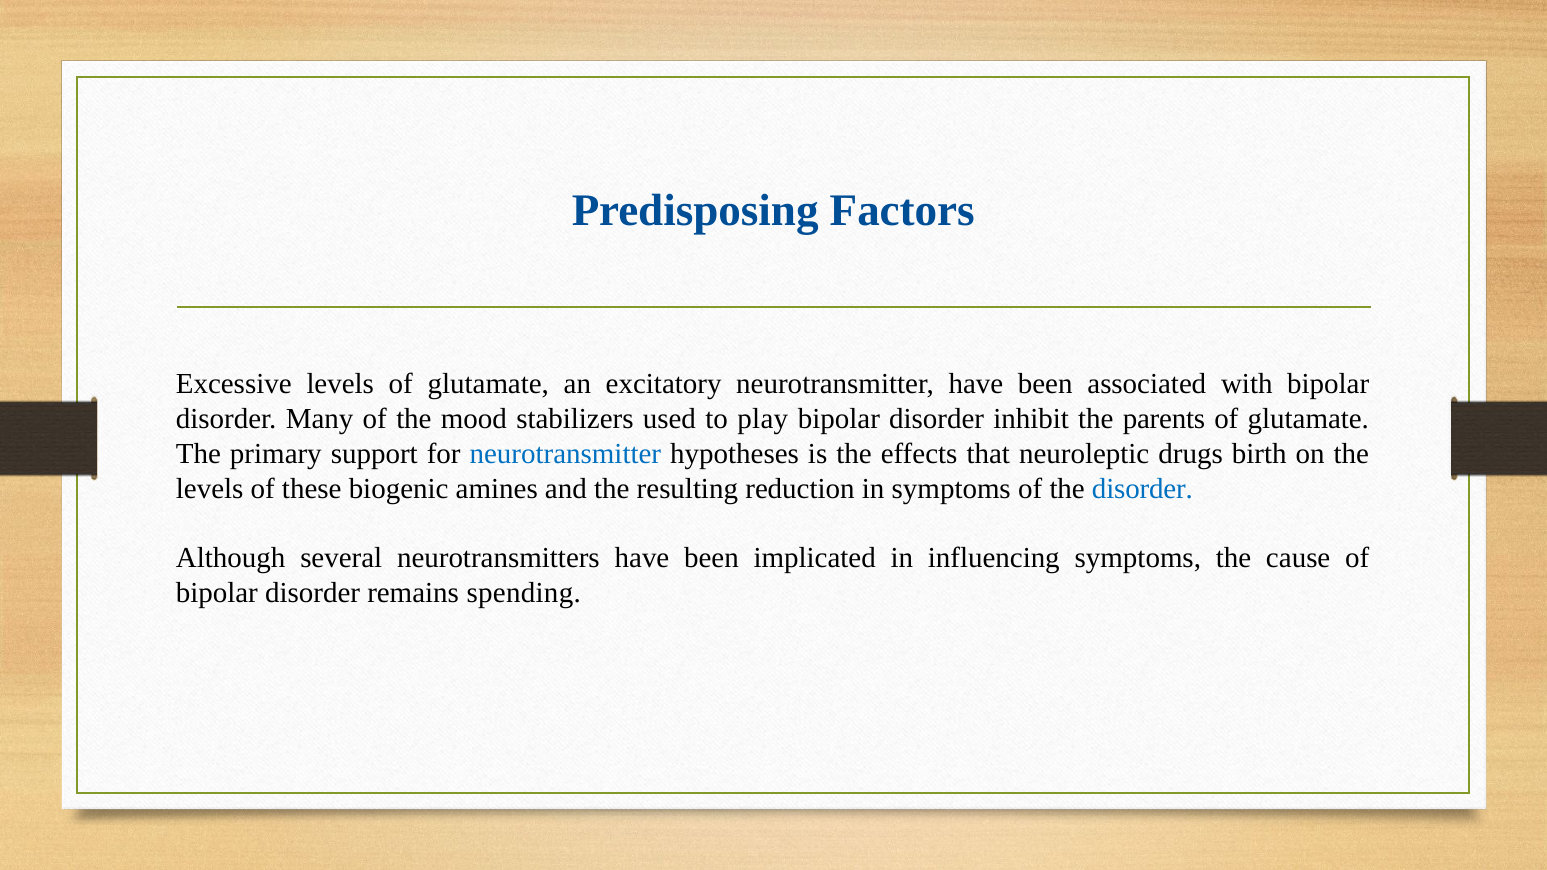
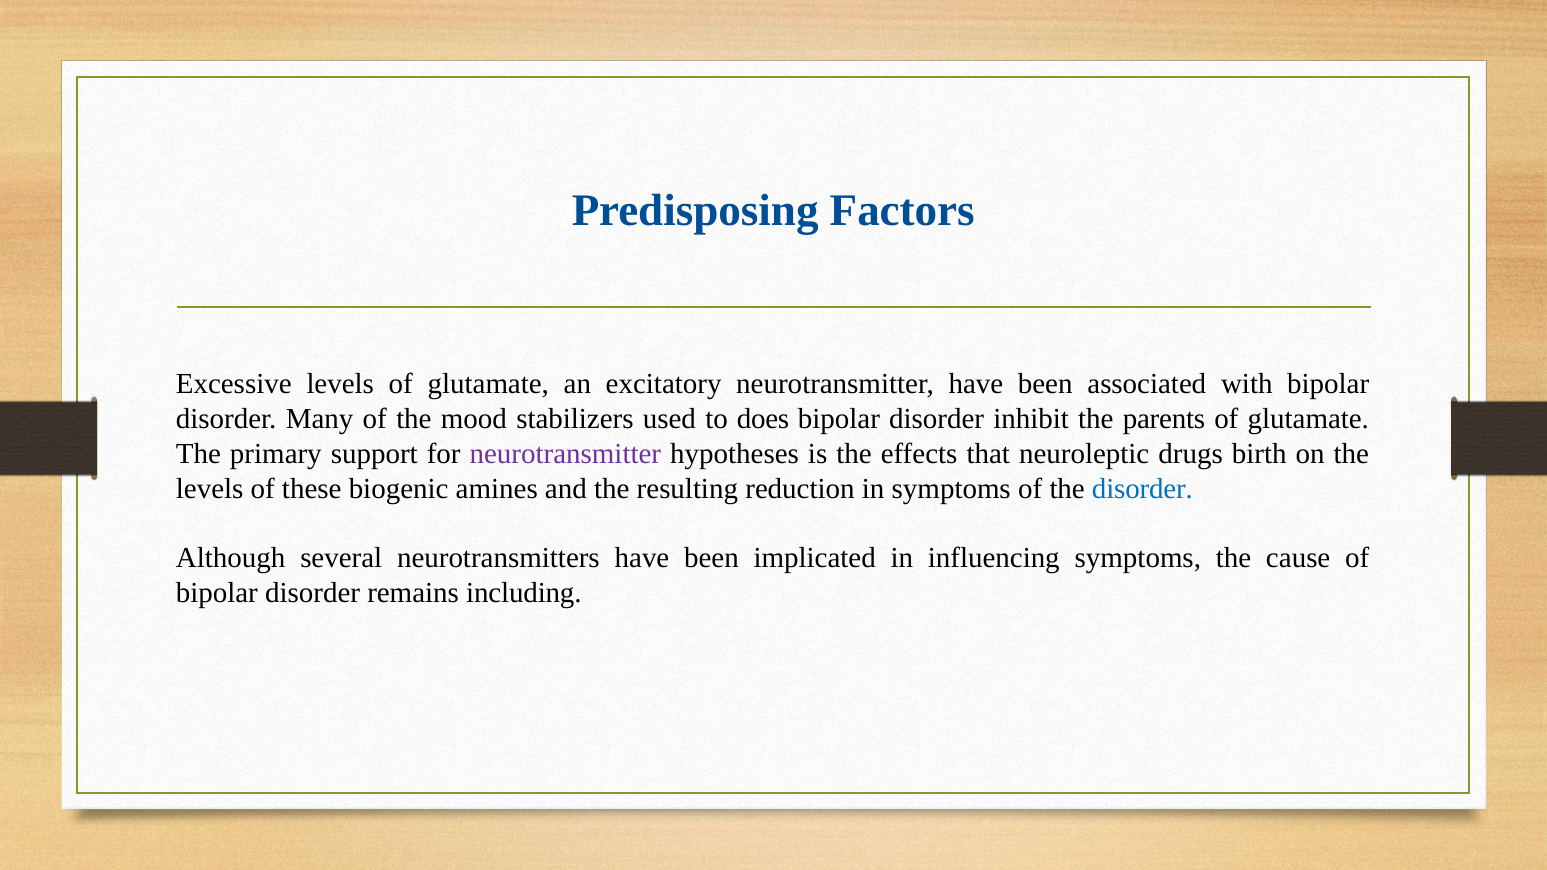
play: play -> does
neurotransmitter at (565, 454) colour: blue -> purple
spending: spending -> including
